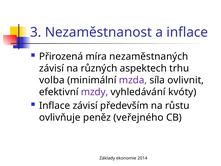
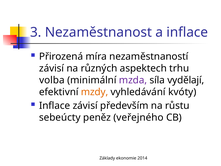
nezaměstnaných: nezaměstnaných -> nezaměstnaností
ovlivnit: ovlivnit -> vydělají
mzdy colour: purple -> orange
ovlivňuje: ovlivňuje -> sebeúcty
